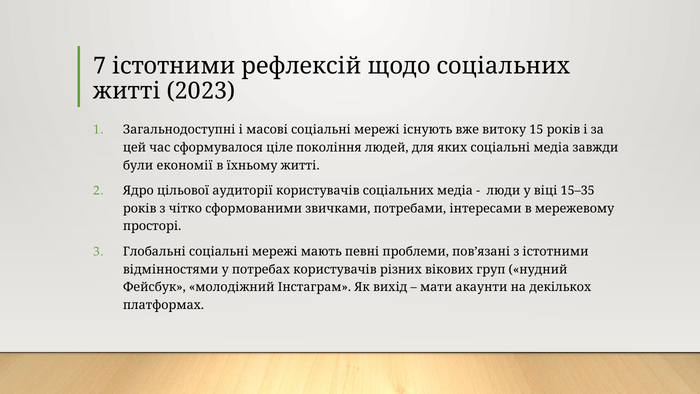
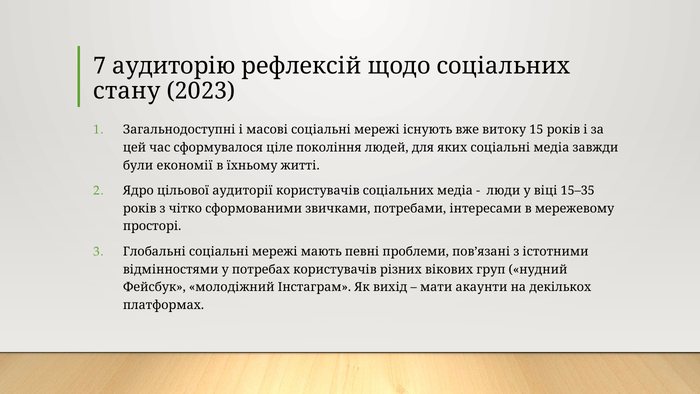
7 істотними: істотними -> аудиторію
житті at (127, 91): житті -> стану
